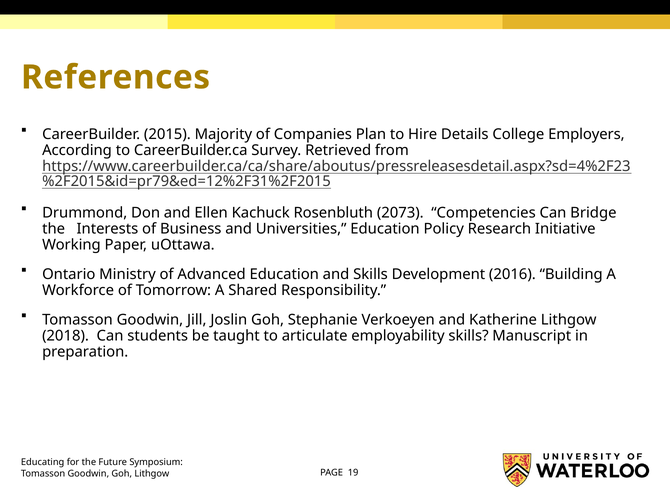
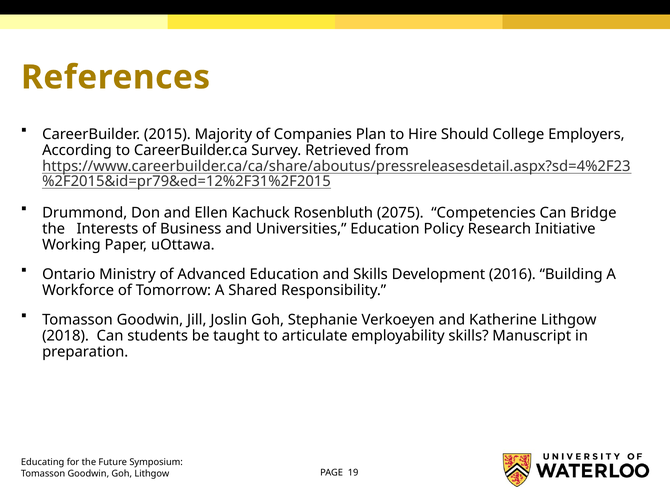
Details: Details -> Should
2073: 2073 -> 2075
